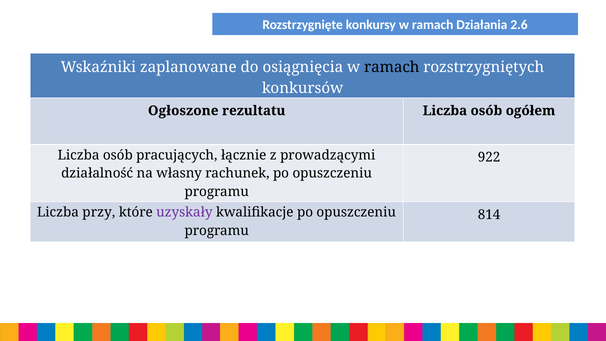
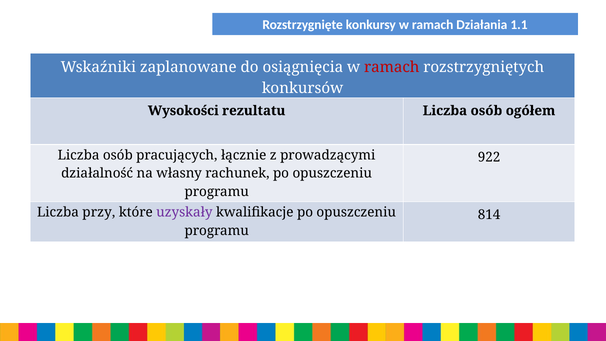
2.6: 2.6 -> 1.1
ramach at (392, 67) colour: black -> red
Ogłoszone: Ogłoszone -> Wysokości
